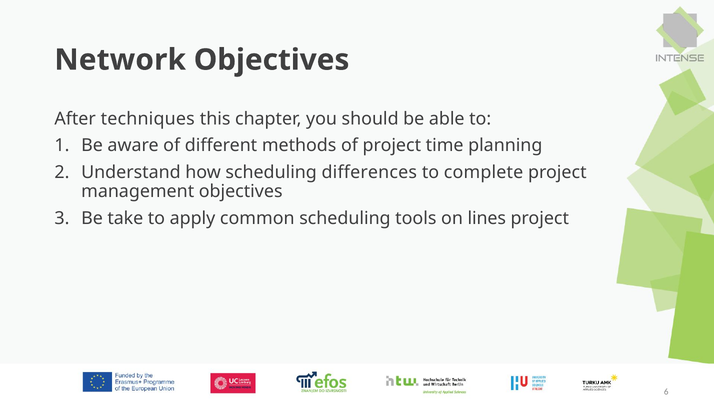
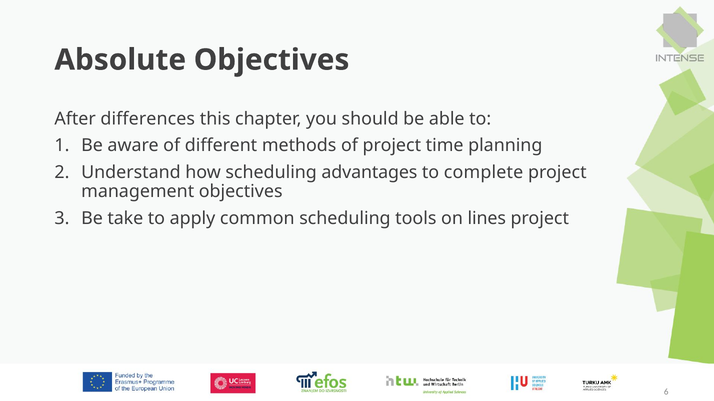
Network: Network -> Absolute
techniques: techniques -> differences
differences: differences -> advantages
